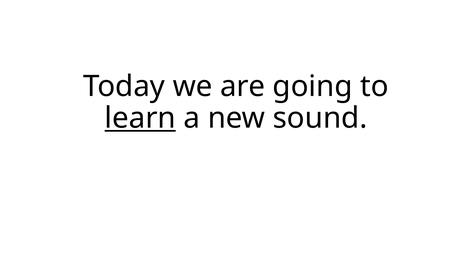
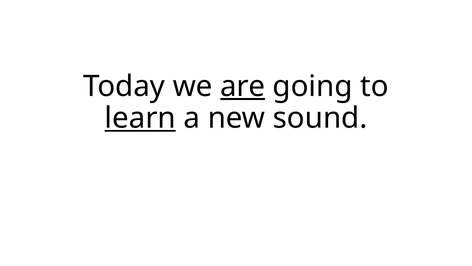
are underline: none -> present
